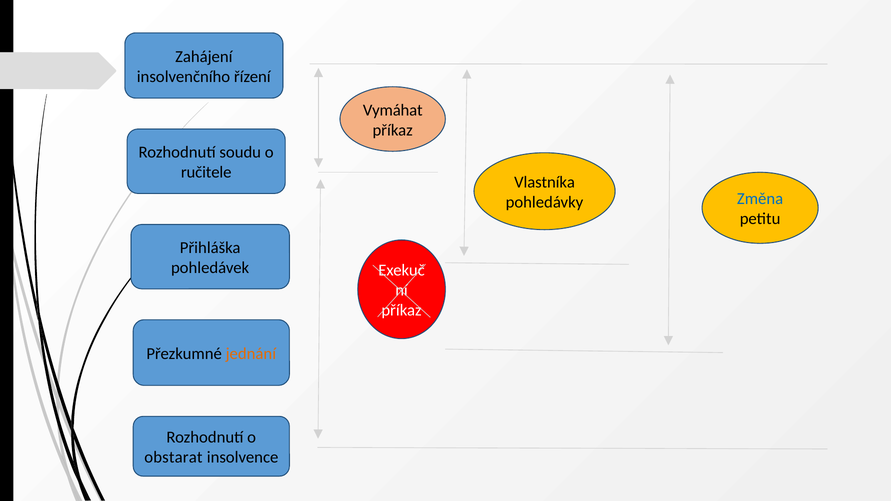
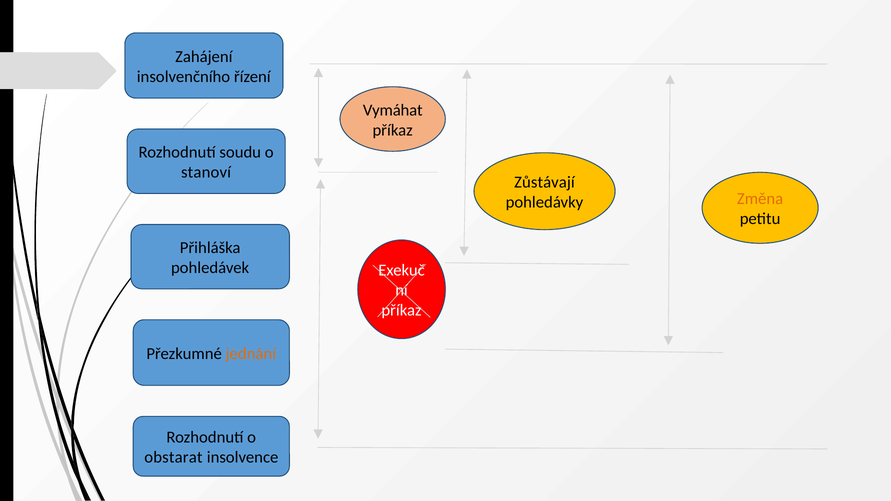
ručitele: ručitele -> stanoví
Vlastníka: Vlastníka -> Zůstávají
Změna colour: blue -> orange
